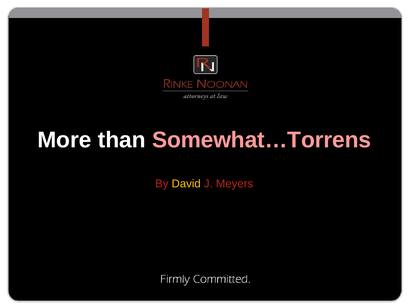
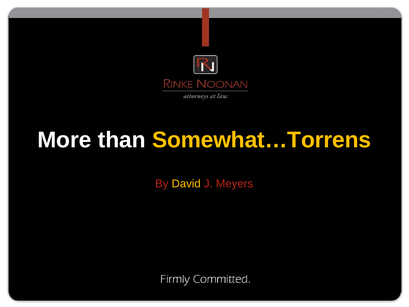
Somewhat…Torrens colour: pink -> yellow
